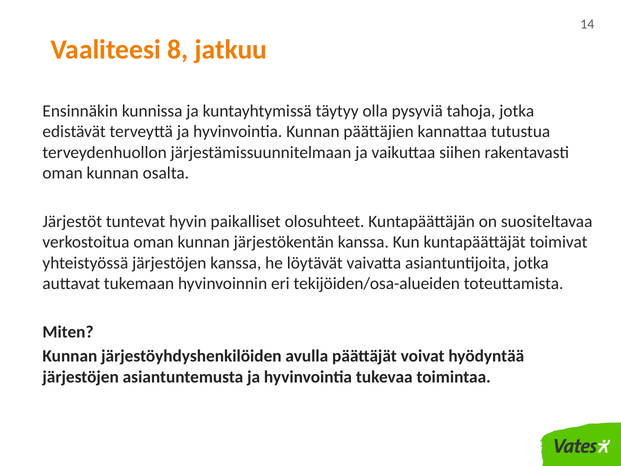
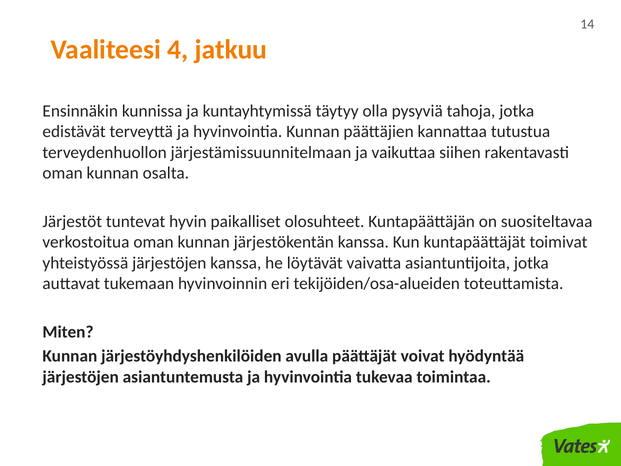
8: 8 -> 4
